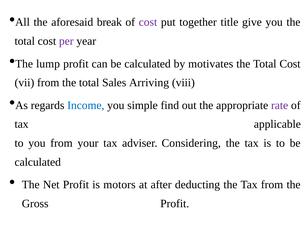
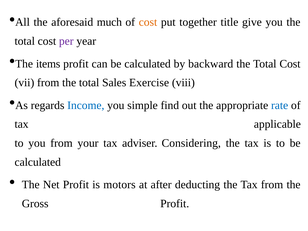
break: break -> much
cost at (148, 22) colour: purple -> orange
lump: lump -> items
motivates: motivates -> backward
Arriving: Arriving -> Exercise
rate colour: purple -> blue
